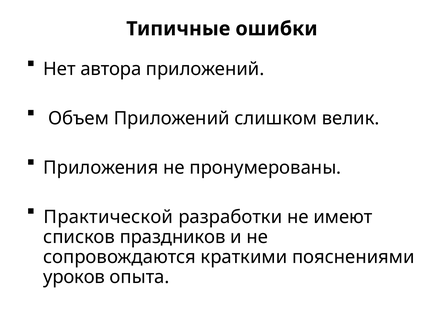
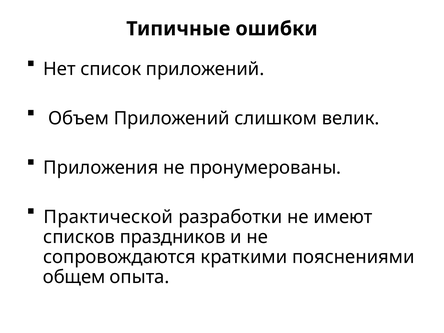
автора: автора -> список
уроков: уроков -> общем
